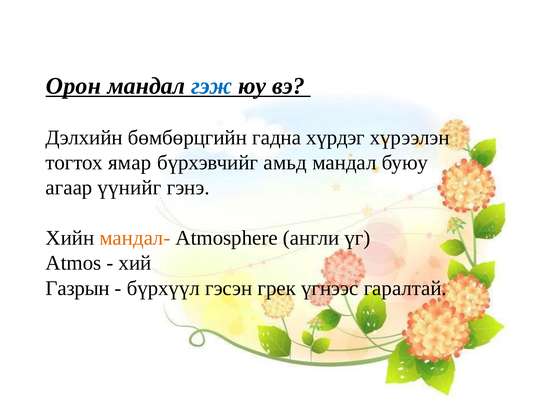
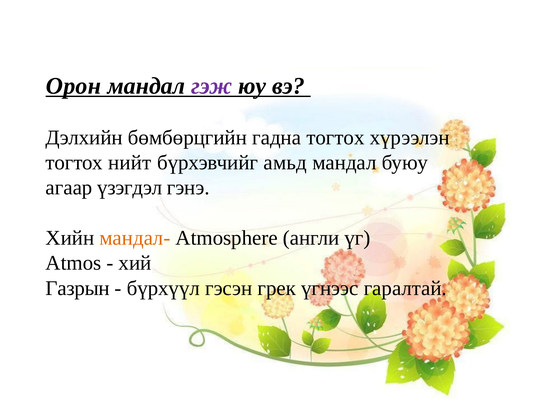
гэж colour: blue -> purple
гадна хүрдэг: хүрдэг -> тогтох
ямар: ямар -> нийт
үүнийг: үүнийг -> үзэгдэл
